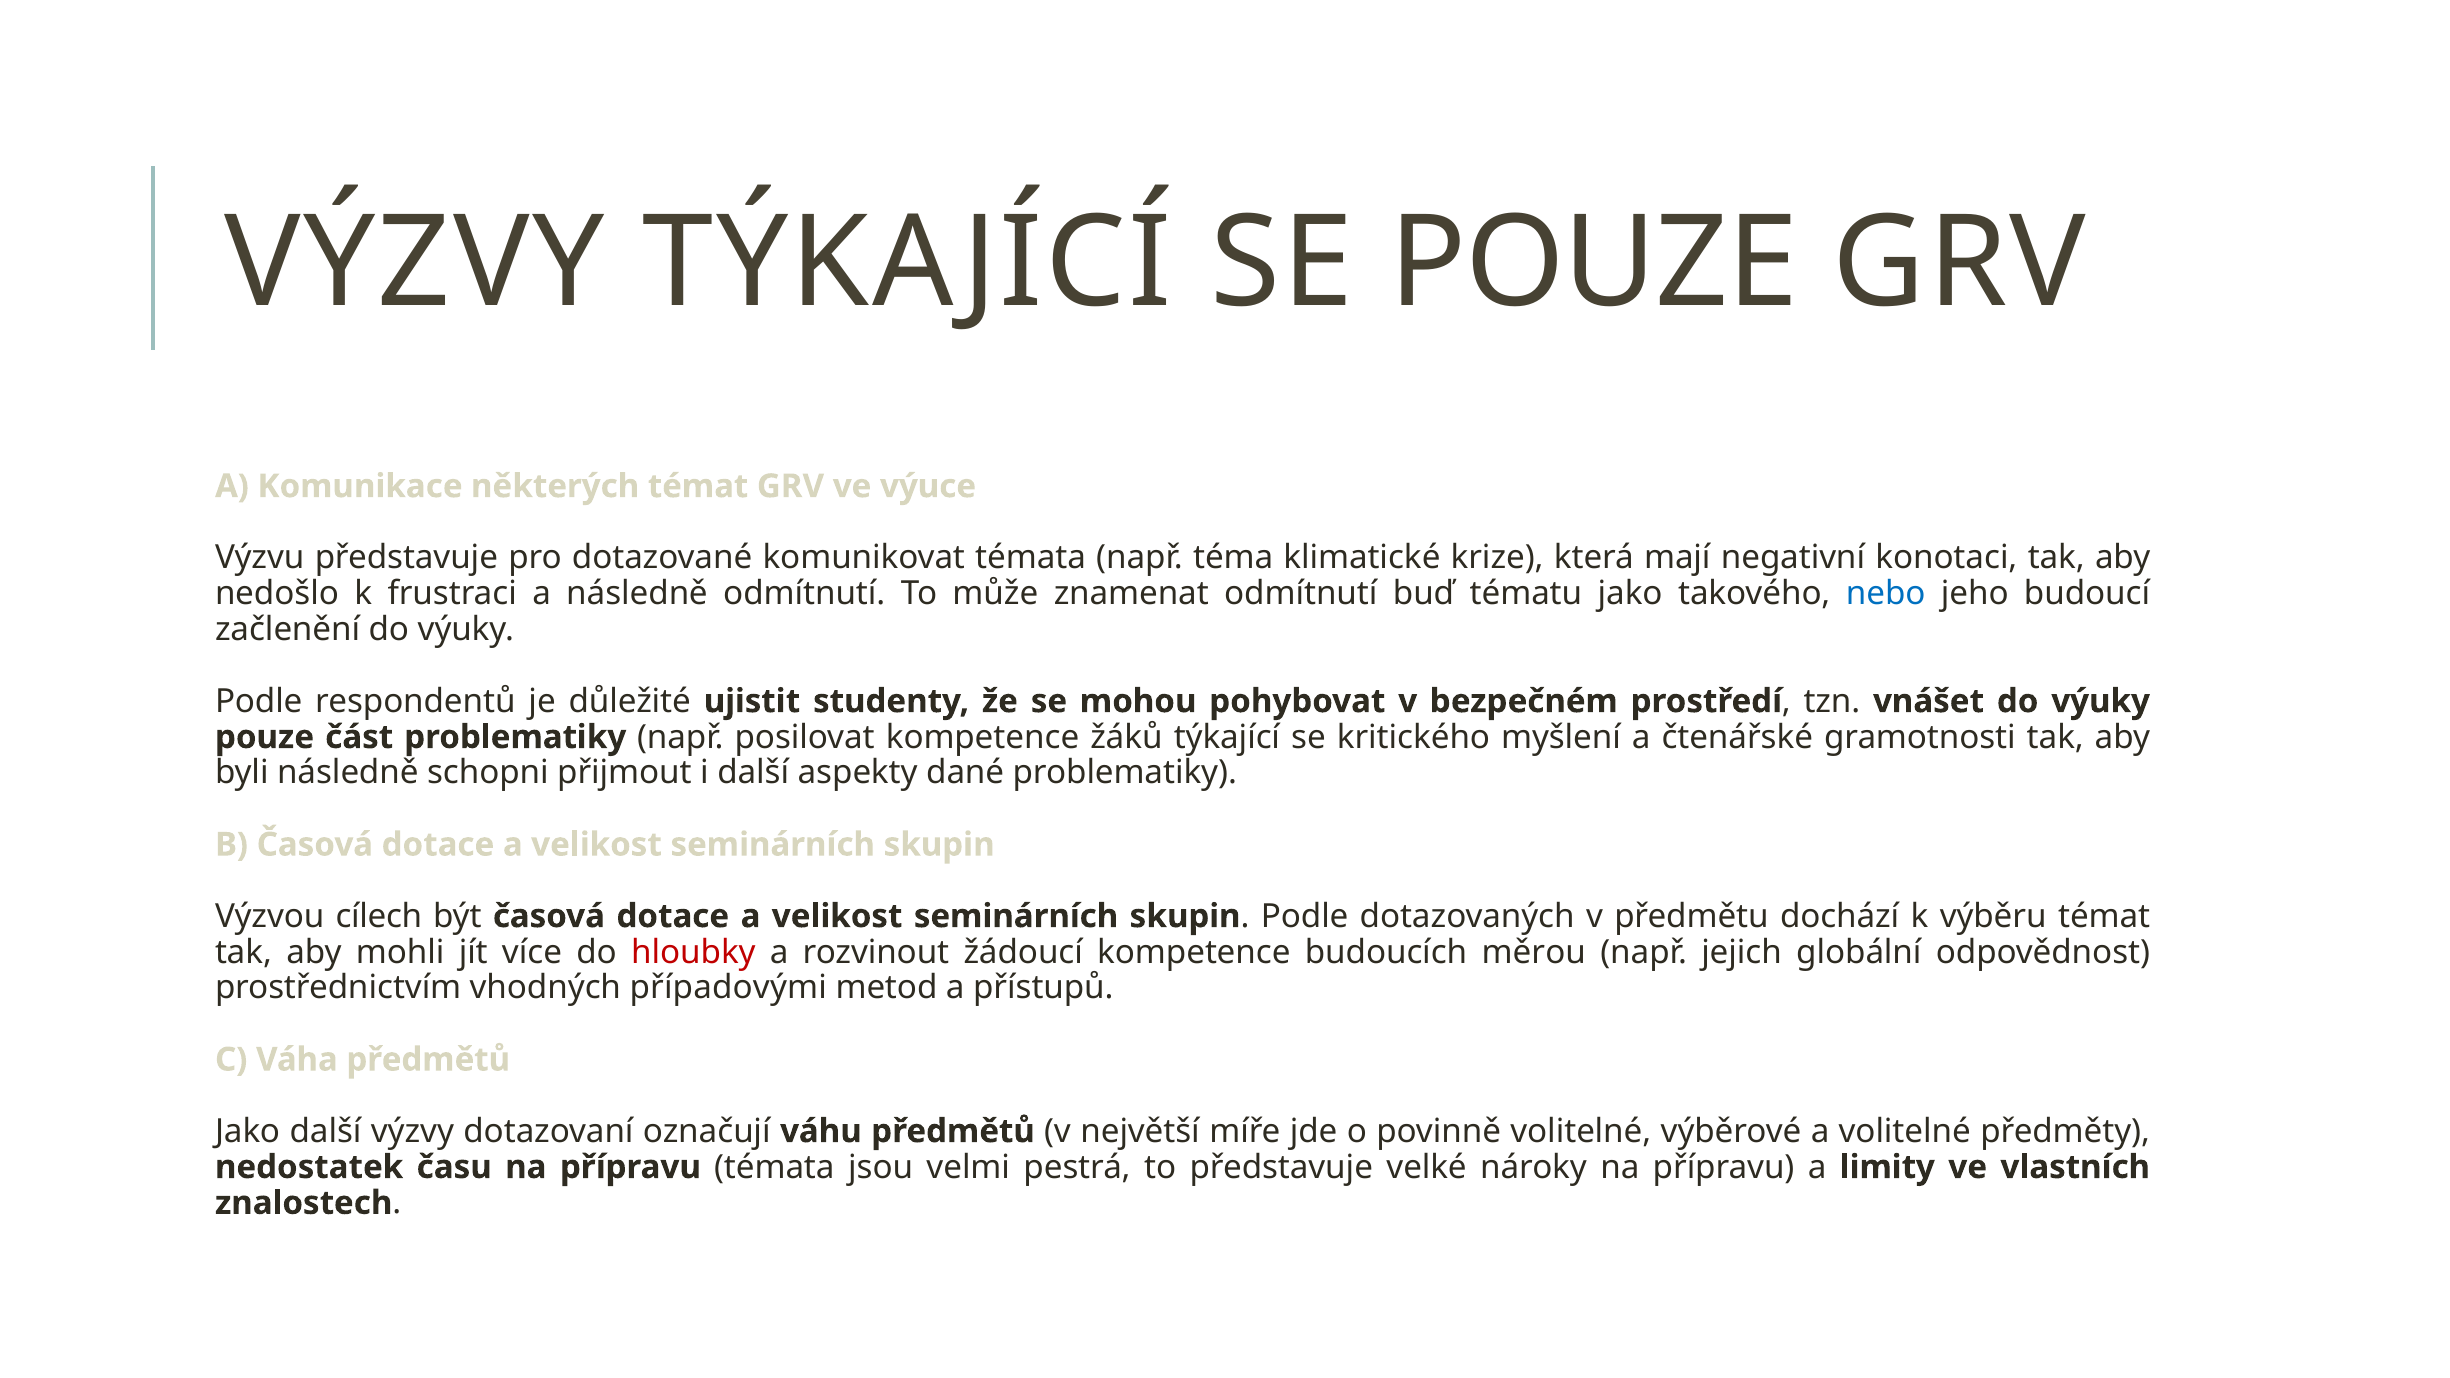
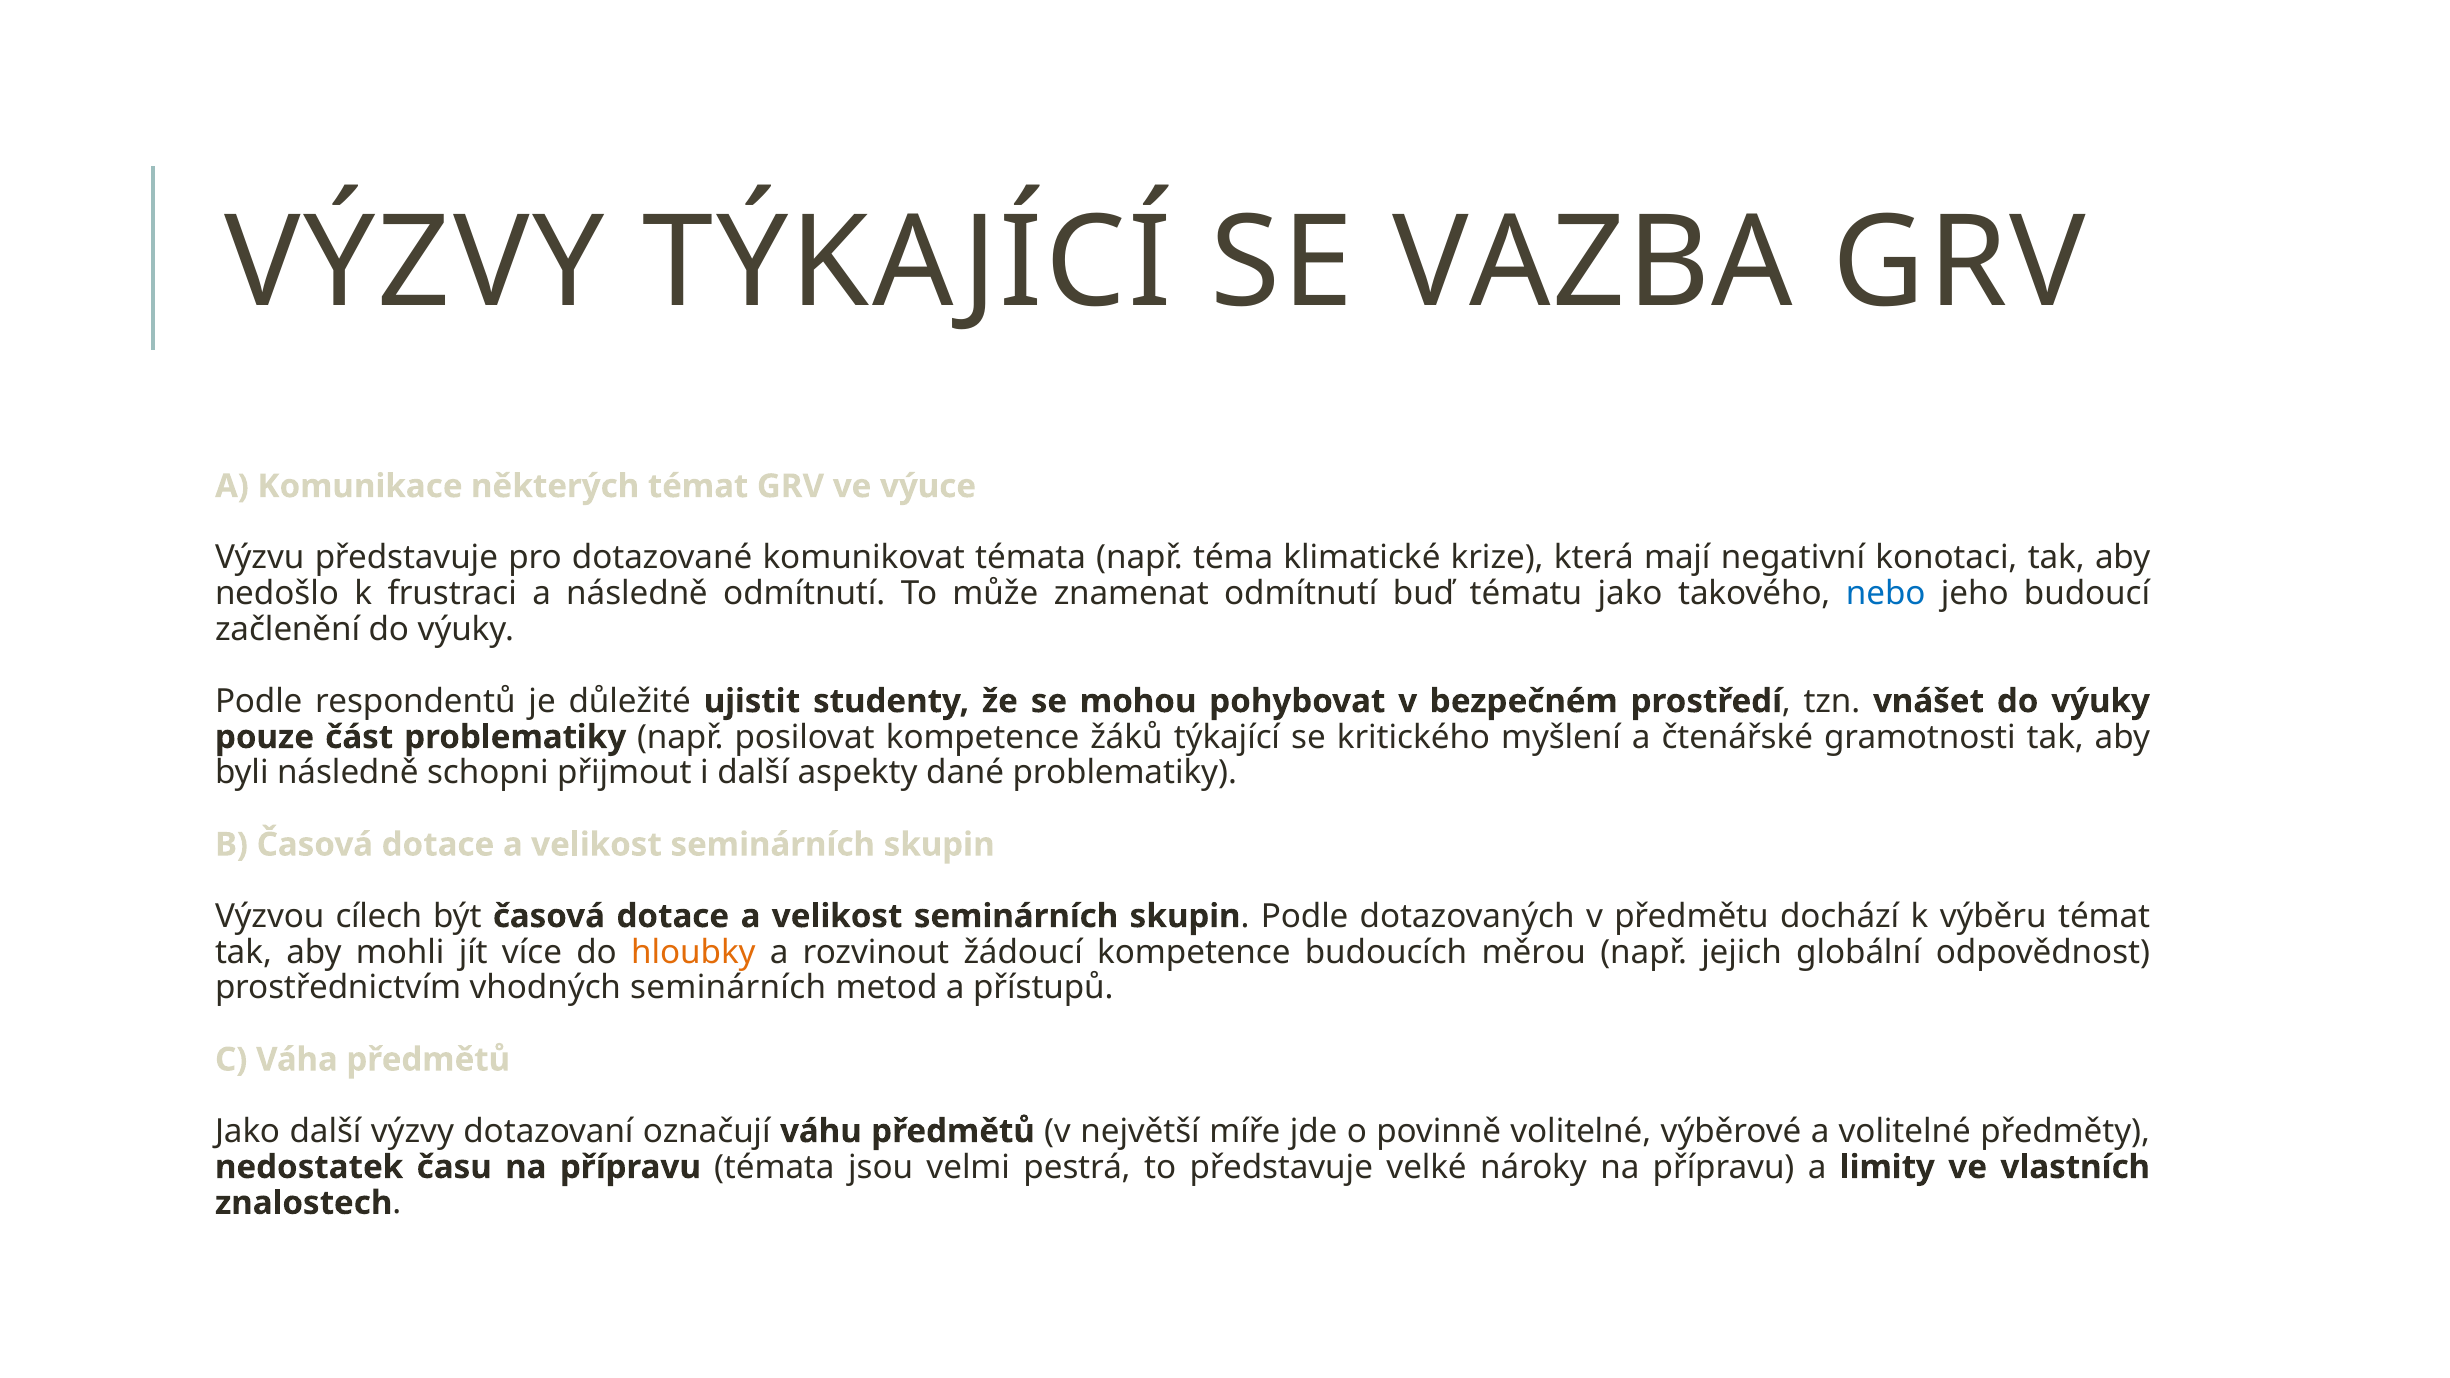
SE POUZE: POUZE -> VAZBA
hloubky colour: red -> orange
vhodných případovými: případovými -> seminárních
